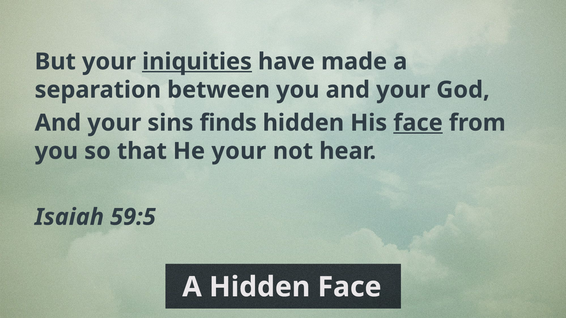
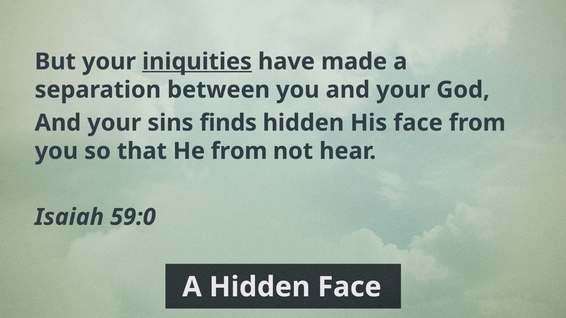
face at (418, 123) underline: present -> none
He your: your -> from
59:5: 59:5 -> 59:0
